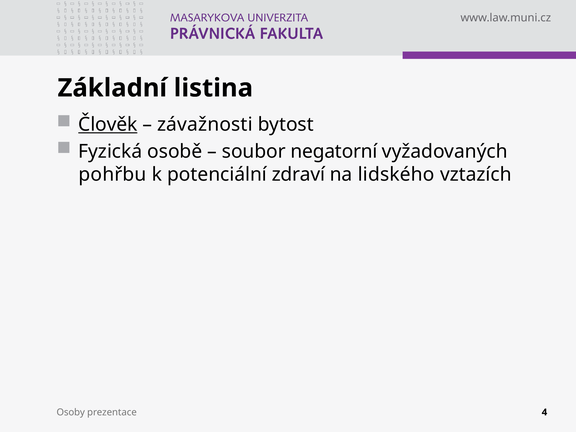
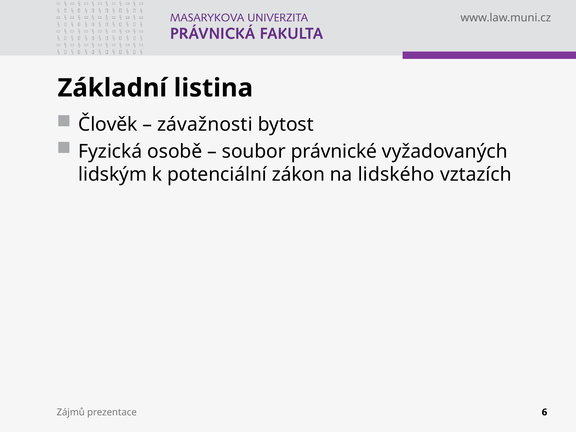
Člověk underline: present -> none
negatorní: negatorní -> právnické
pohřbu: pohřbu -> lidským
zdraví: zdraví -> zákon
Osoby: Osoby -> Zájmů
4: 4 -> 6
